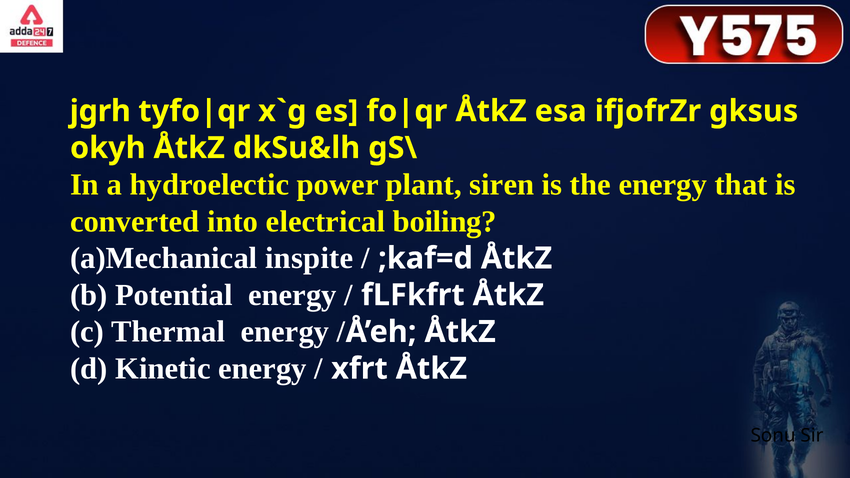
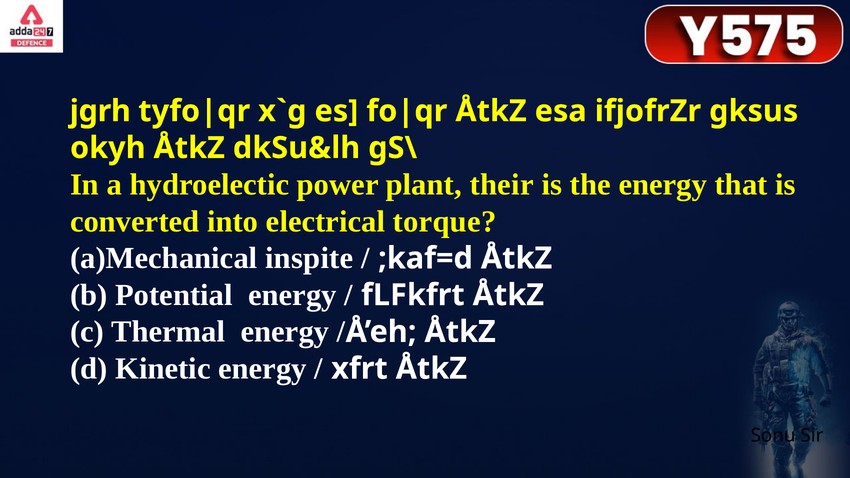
siren: siren -> their
boiling: boiling -> torque
